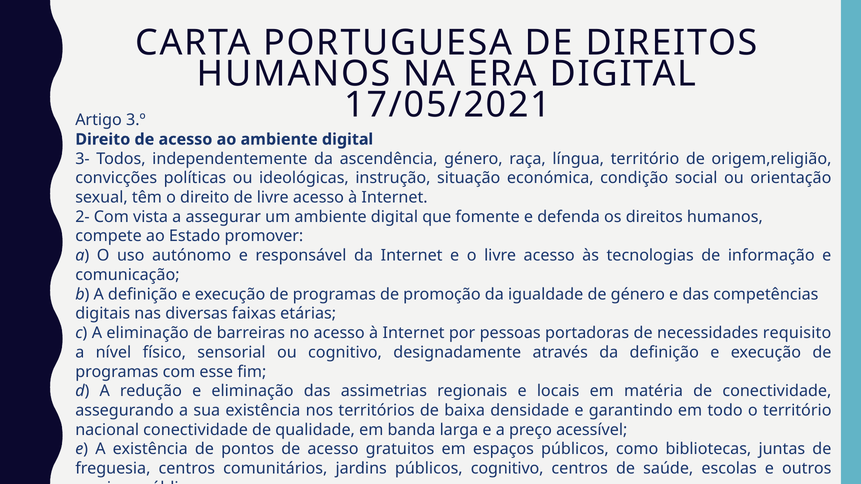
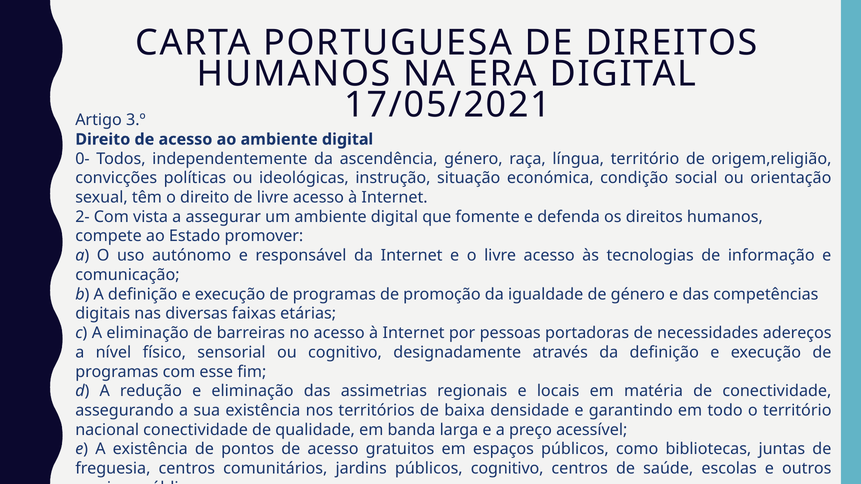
3-: 3- -> 0-
requisito: requisito -> adereços
